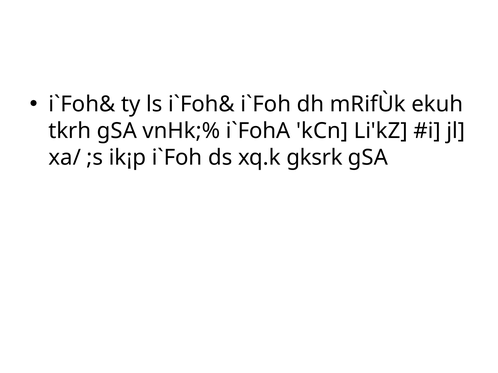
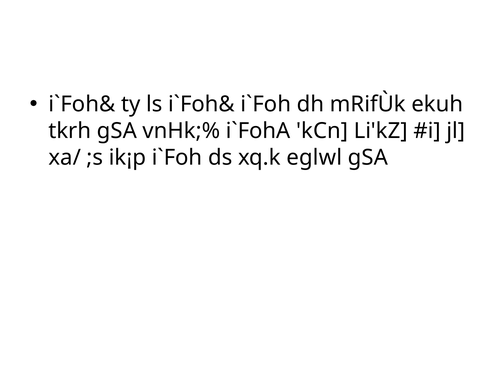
gksrk: gksrk -> eglwl
